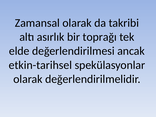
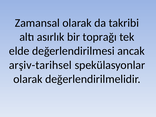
etkin-tarihsel: etkin-tarihsel -> arşiv-tarihsel
